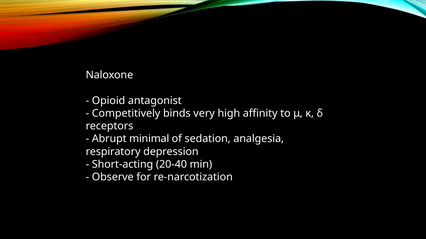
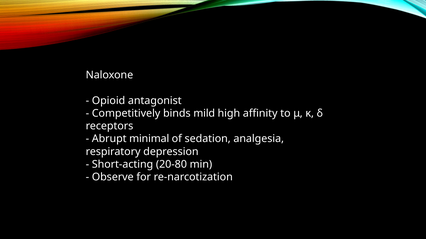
very: very -> mild
20-40: 20-40 -> 20-80
